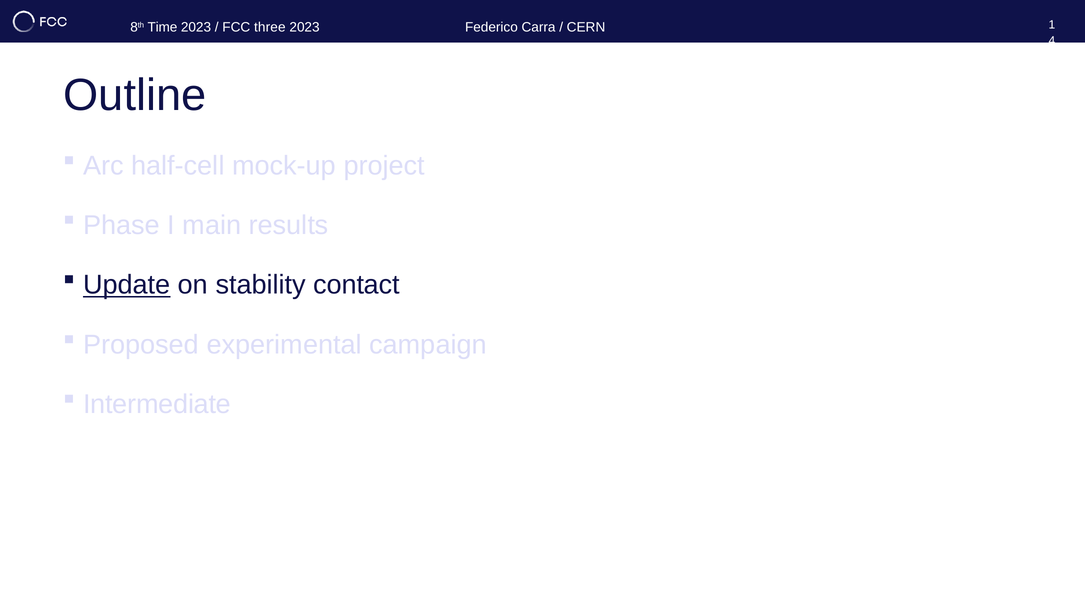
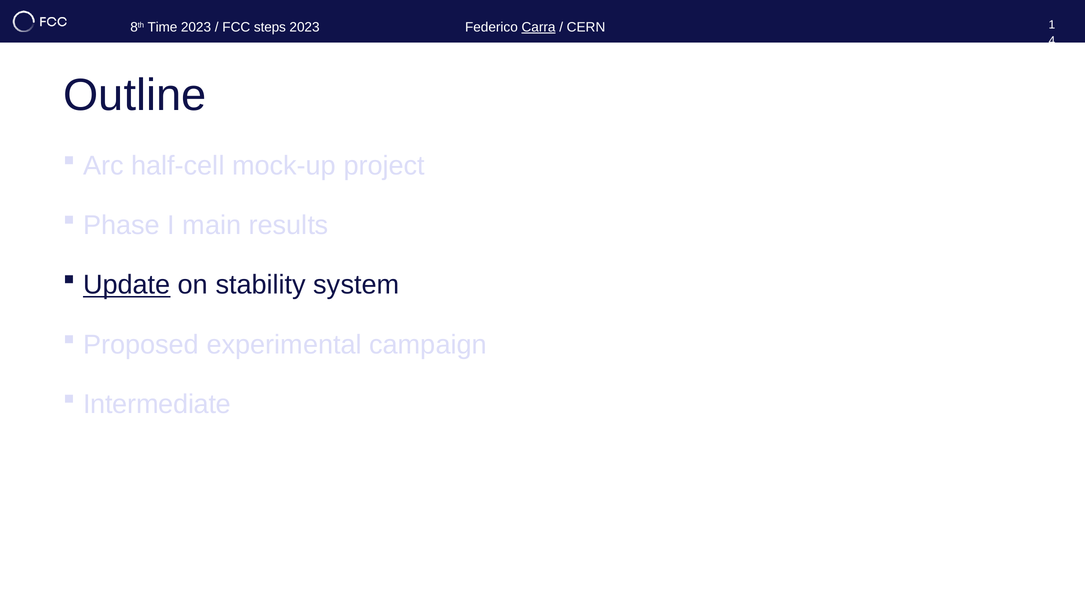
three: three -> steps
Carra underline: none -> present
contact: contact -> system
